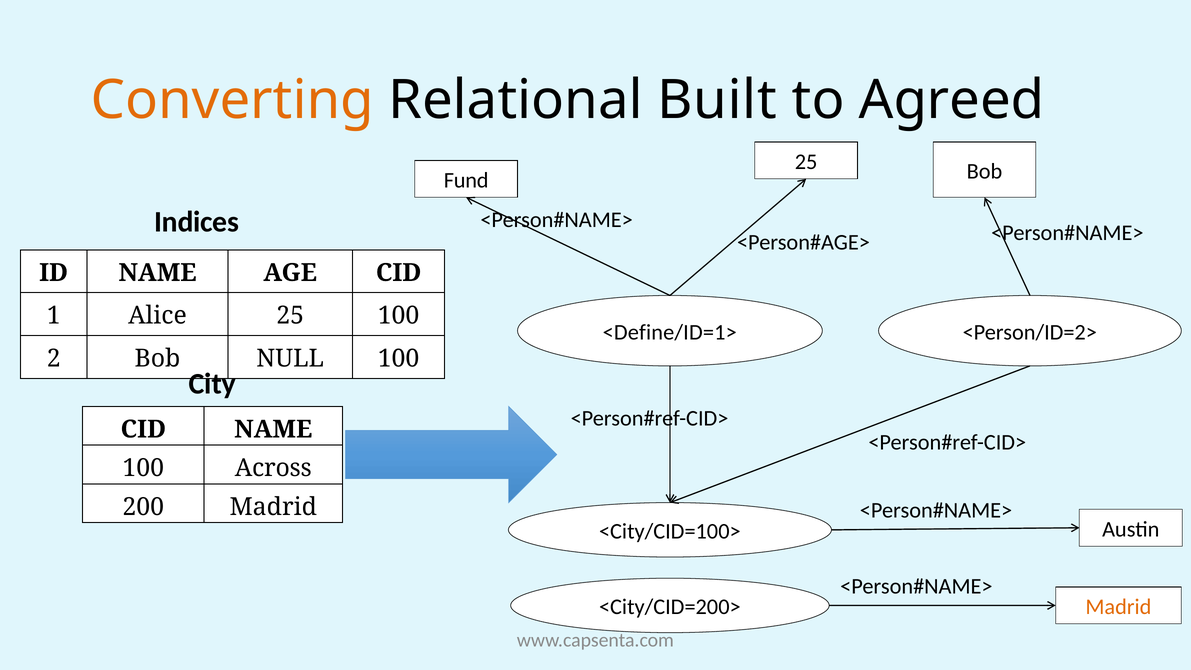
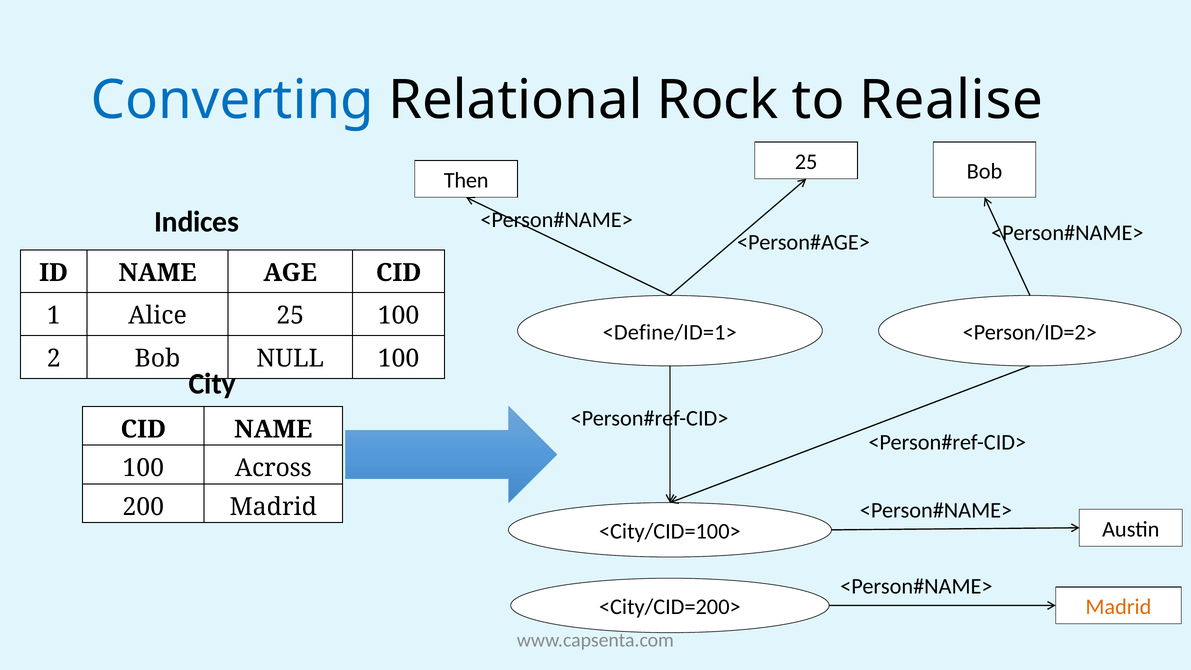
Converting colour: orange -> blue
Built: Built -> Rock
Agreed: Agreed -> Realise
Fund: Fund -> Then
